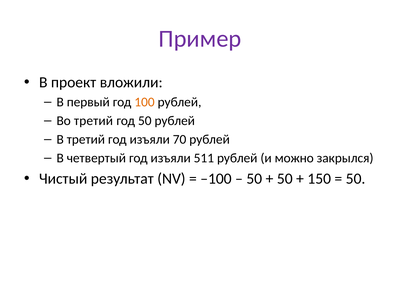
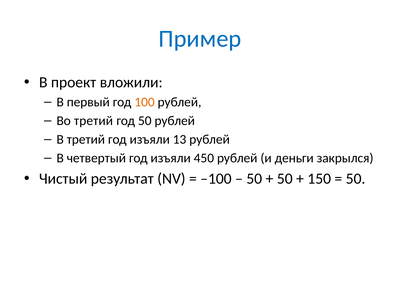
Пример colour: purple -> blue
70: 70 -> 13
511: 511 -> 450
можно: можно -> деньги
